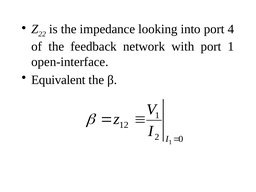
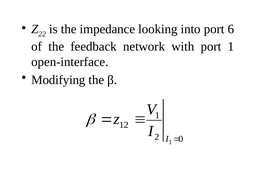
4: 4 -> 6
Equivalent: Equivalent -> Modifying
